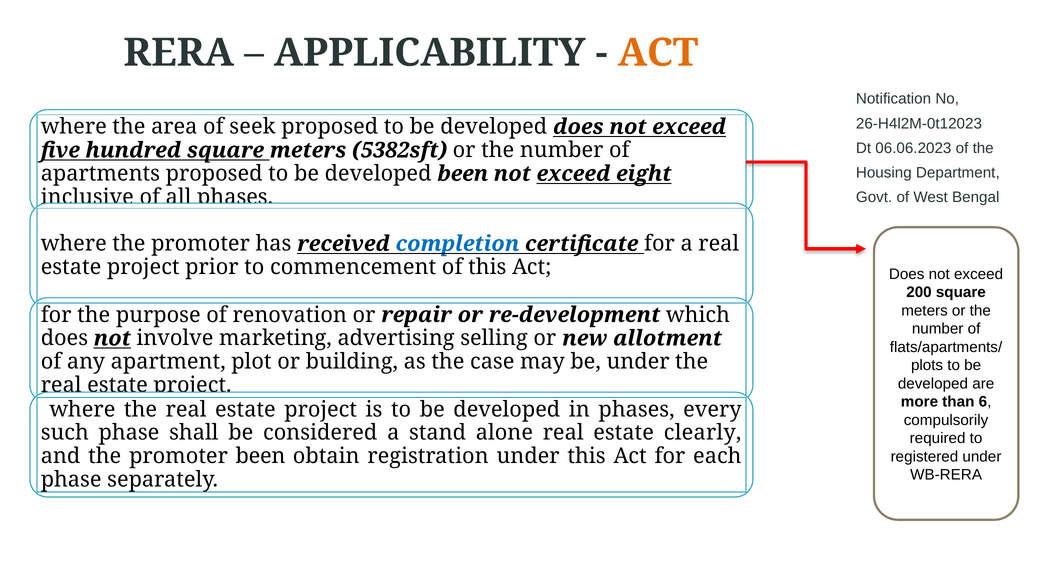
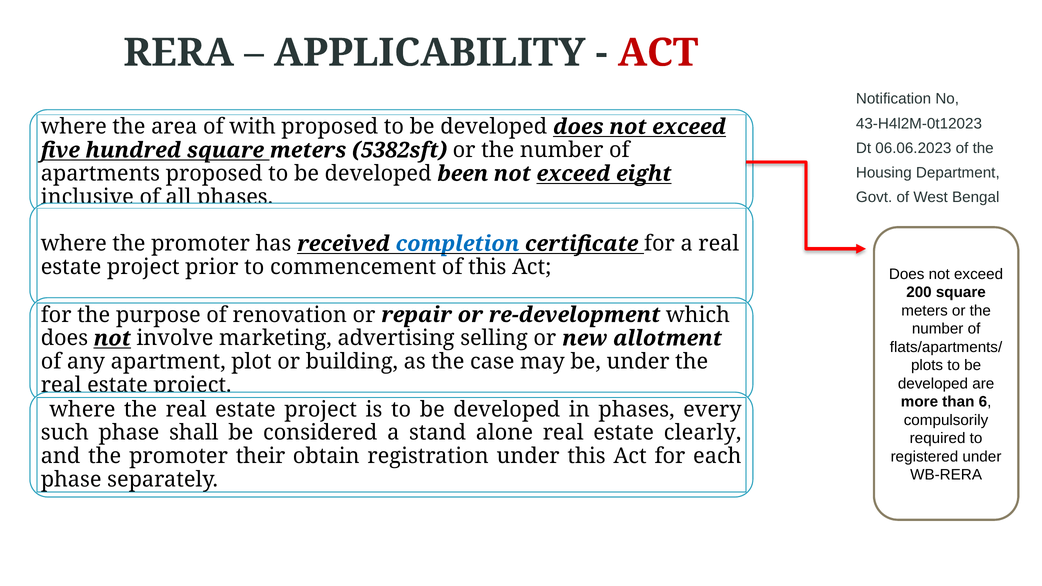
ACT at (658, 53) colour: orange -> red
26-H4l2M-0t12023: 26-H4l2M-0t12023 -> 43-H4l2M-0t12023
seek: seek -> with
promoter been: been -> their
